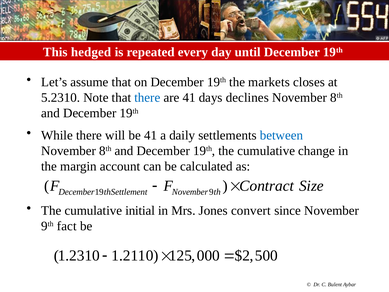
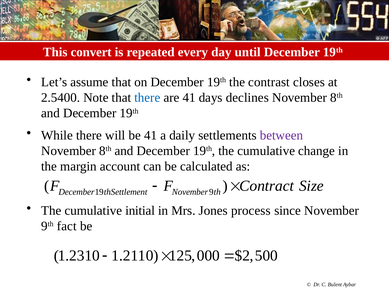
hedged: hedged -> convert
markets: markets -> contrast
5.2310: 5.2310 -> 2.5400
between colour: blue -> purple
convert: convert -> process
